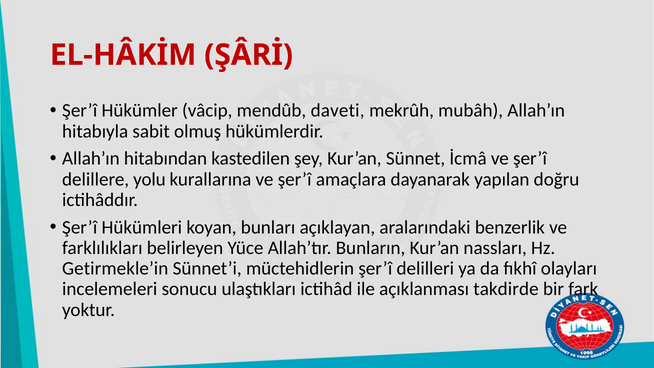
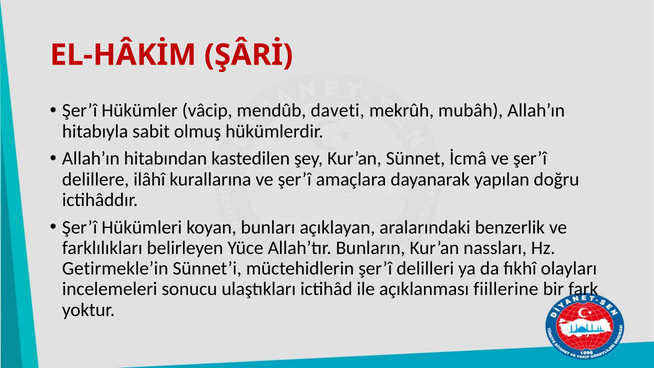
yolu: yolu -> ilâhî
takdirde: takdirde -> fiillerine
